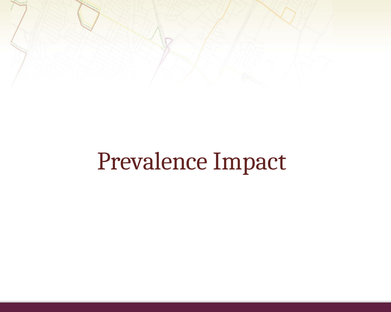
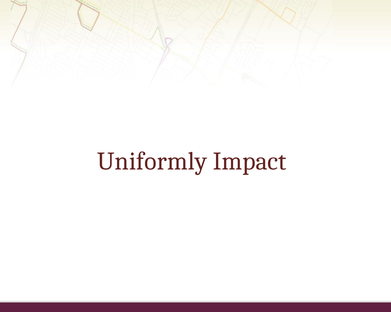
Prevalence: Prevalence -> Uniformly
